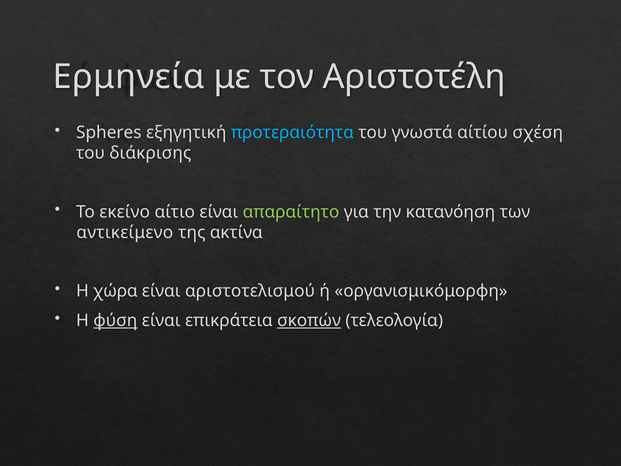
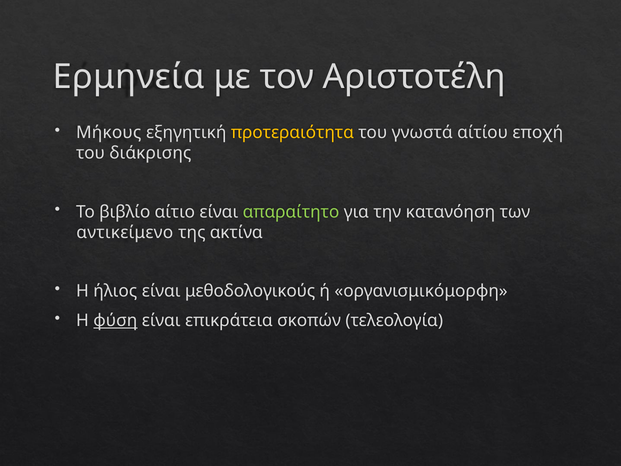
Spheres: Spheres -> Μήκους
προτεραιότητα colour: light blue -> yellow
σχέση: σχέση -> εποχή
εκείνο: εκείνο -> βιβλίο
χώρα: χώρα -> ήλιος
αριστοτελισμού: αριστοτελισμού -> μεθοδολογικούς
σκοπών underline: present -> none
